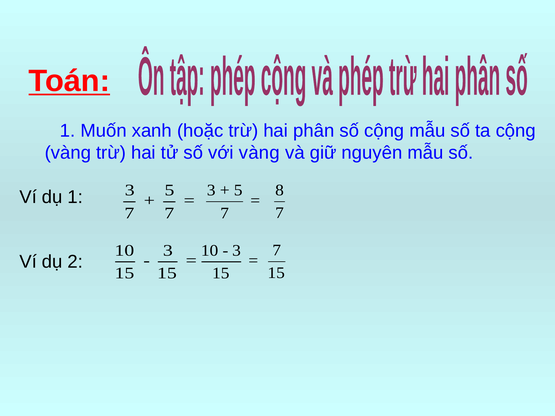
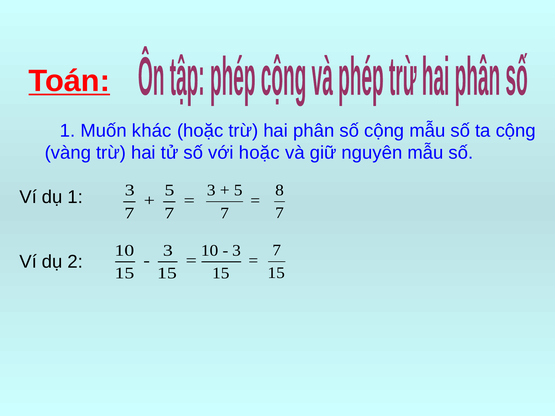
xanh: xanh -> khác
với vàng: vàng -> hoặc
